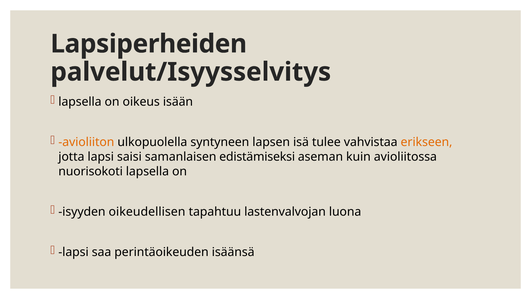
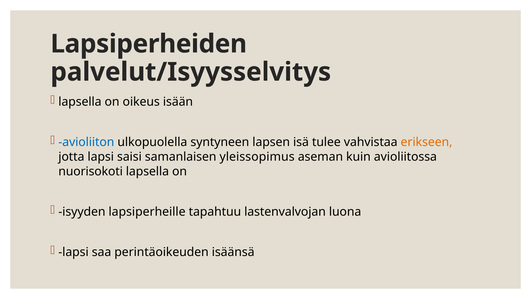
avioliiton colour: orange -> blue
edistämiseksi: edistämiseksi -> yleissopimus
oikeudellisen: oikeudellisen -> lapsiperheille
